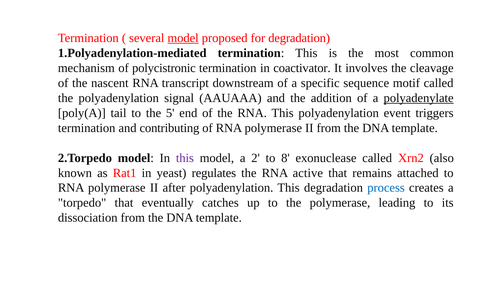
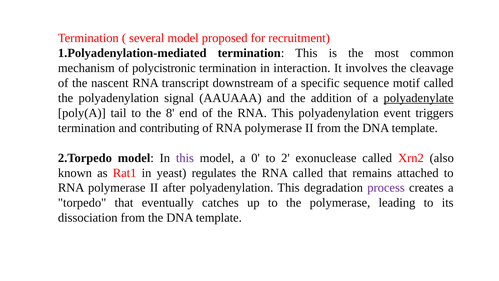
model at (183, 38) underline: present -> none
for degradation: degradation -> recruitment
coactivator: coactivator -> interaction
5: 5 -> 8
2: 2 -> 0
8: 8 -> 2
RNA active: active -> called
process colour: blue -> purple
